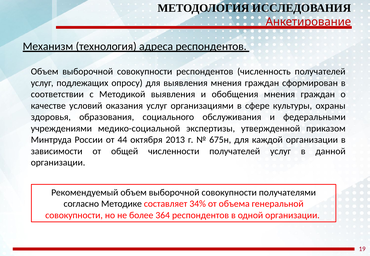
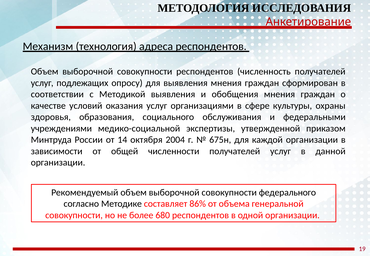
44: 44 -> 14
2013: 2013 -> 2004
получателями: получателями -> федерального
34%: 34% -> 86%
364: 364 -> 680
